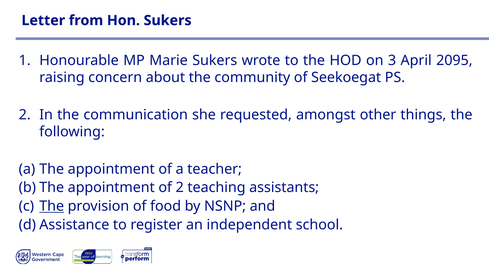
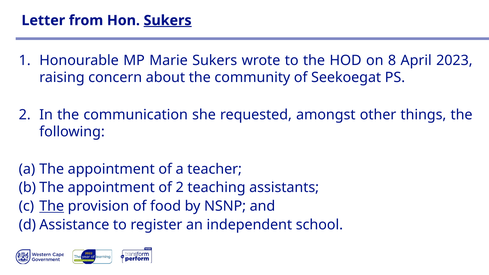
Sukers at (168, 20) underline: none -> present
3: 3 -> 8
2095: 2095 -> 2023
